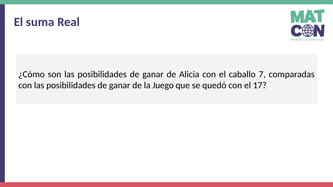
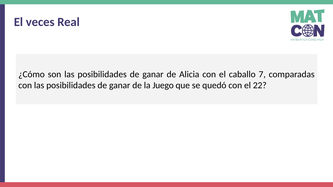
suma: suma -> veces
17: 17 -> 22
